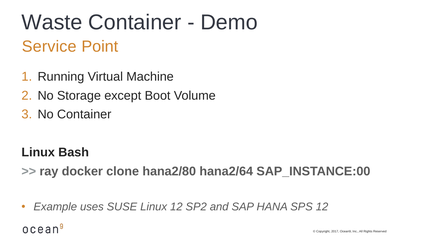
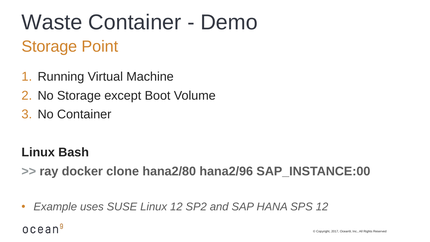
Service at (49, 46): Service -> Storage
hana2/64: hana2/64 -> hana2/96
